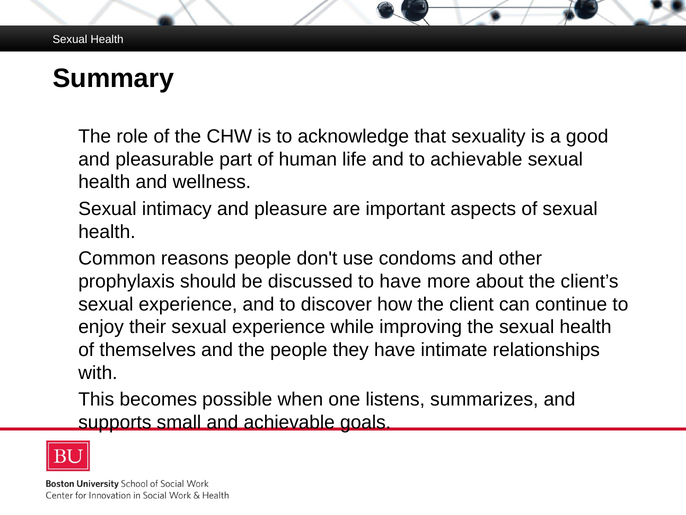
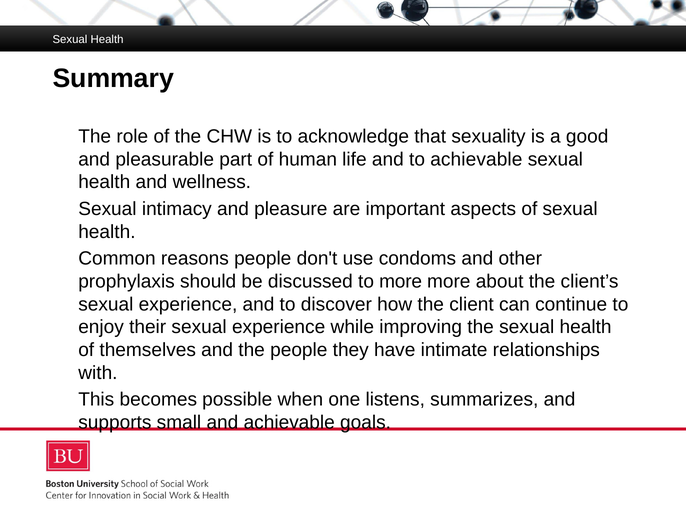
to have: have -> more
